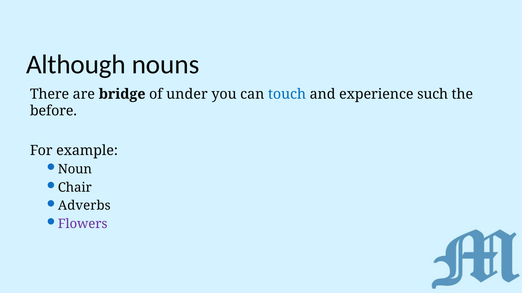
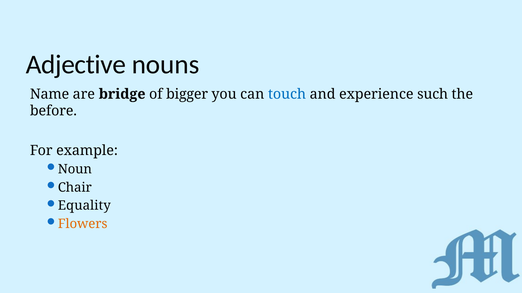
Although: Although -> Adjective
There: There -> Name
under: under -> bigger
Adverbs: Adverbs -> Equality
Flowers colour: purple -> orange
